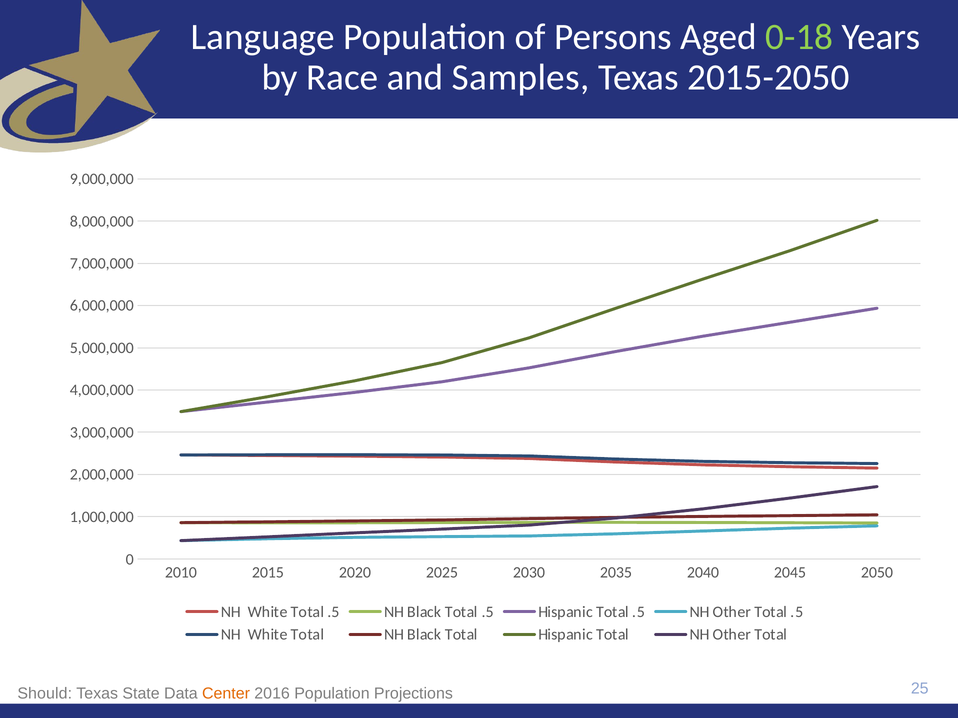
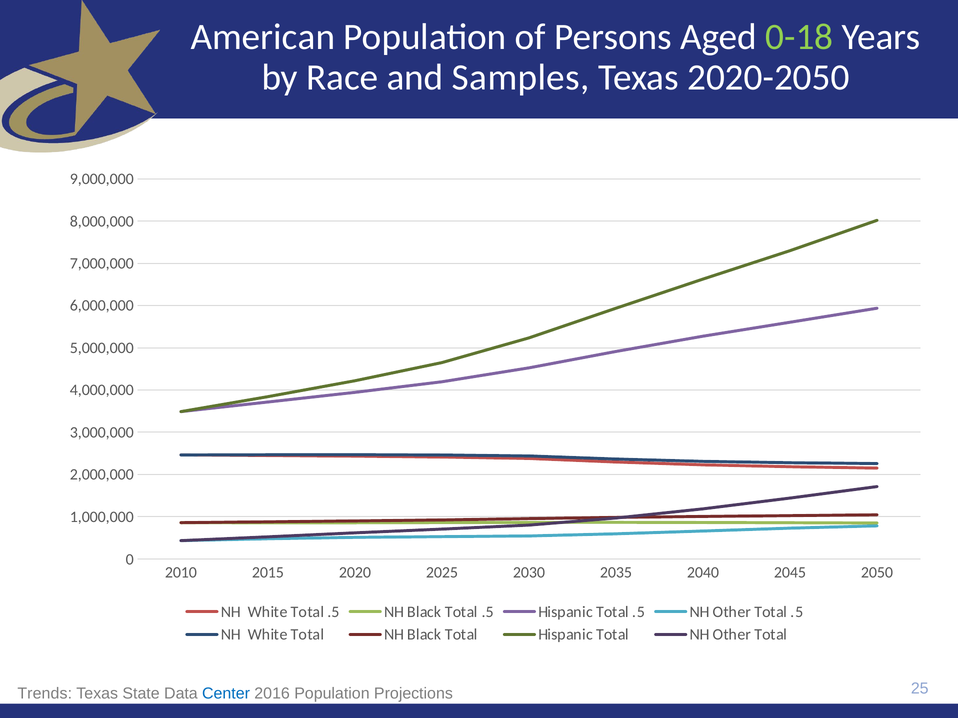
Language: Language -> American
2015-2050: 2015-2050 -> 2020-2050
Should: Should -> Trends
Center colour: orange -> blue
